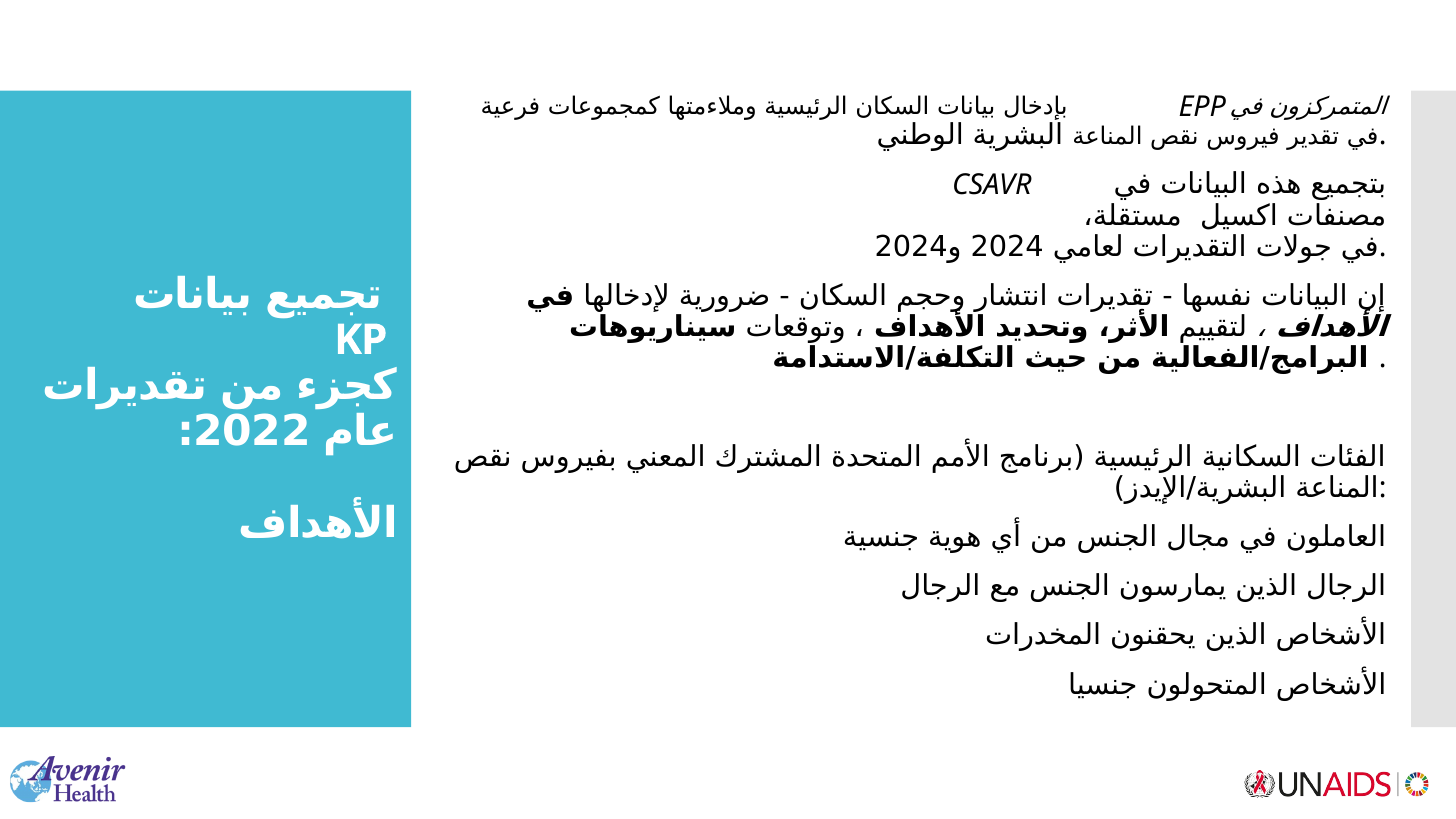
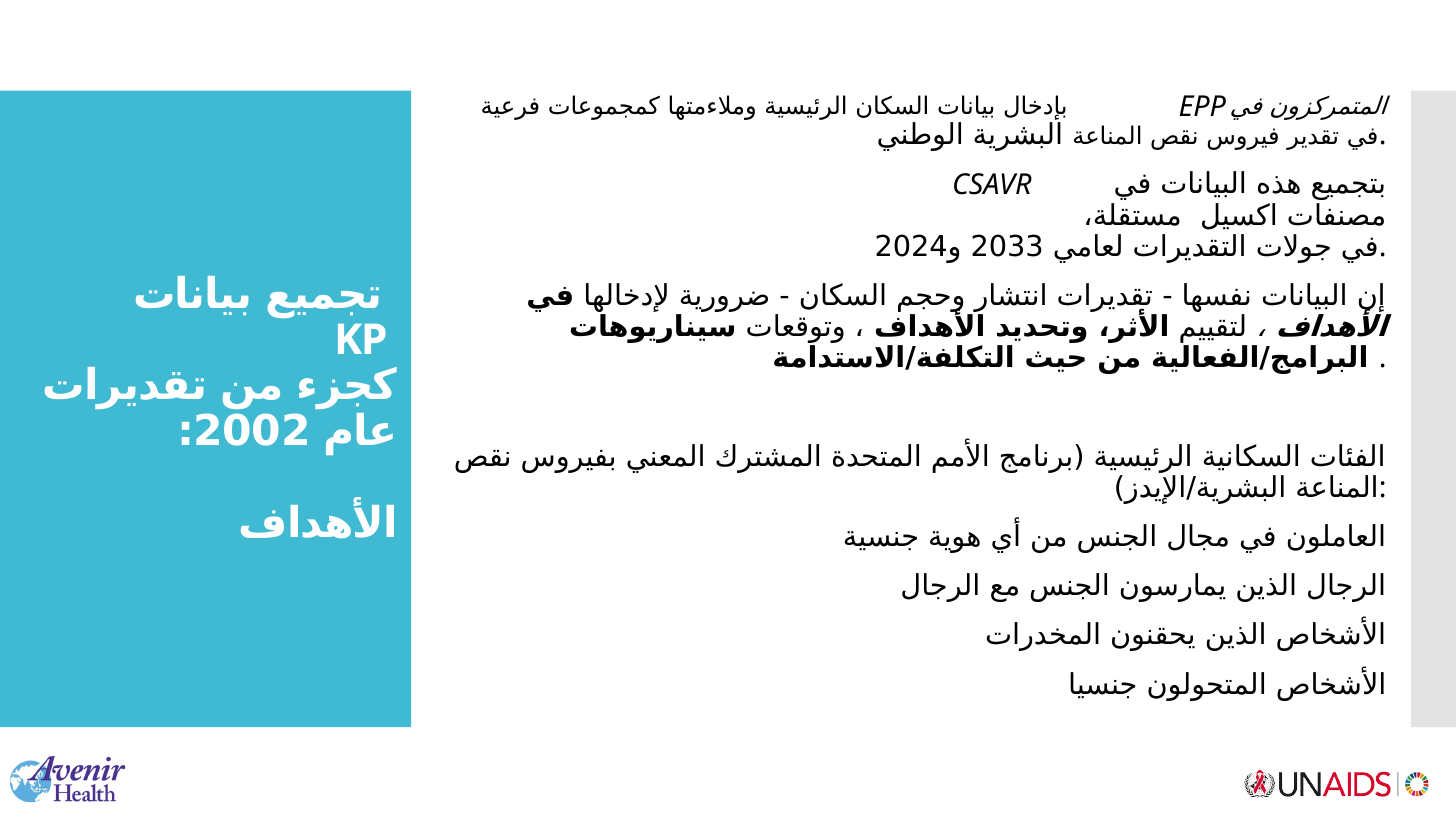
2024 at (1007, 247): 2024 -> 2033
2022: 2022 -> 2002
